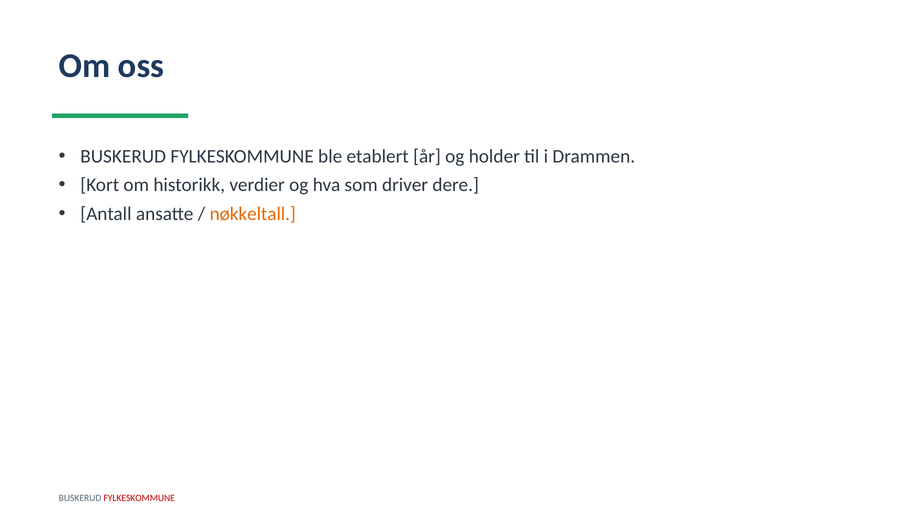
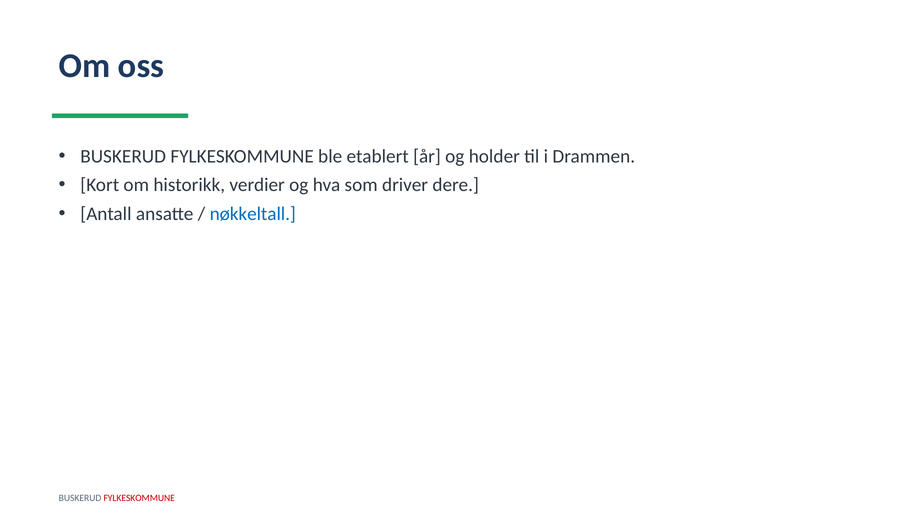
nøkkeltall colour: orange -> blue
